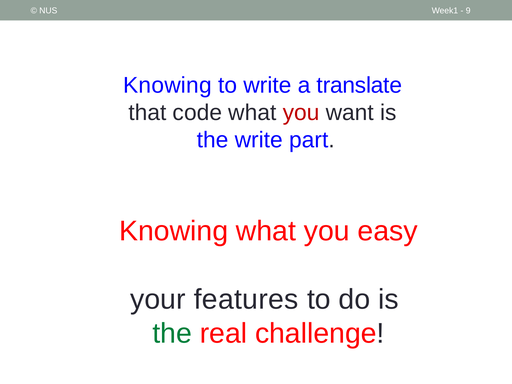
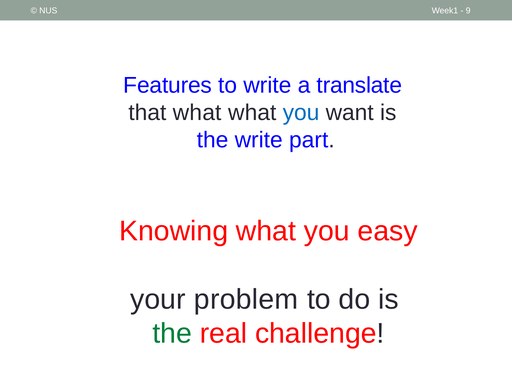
Knowing at (168, 85): Knowing -> Features
that code: code -> what
you at (301, 113) colour: red -> blue
features: features -> problem
